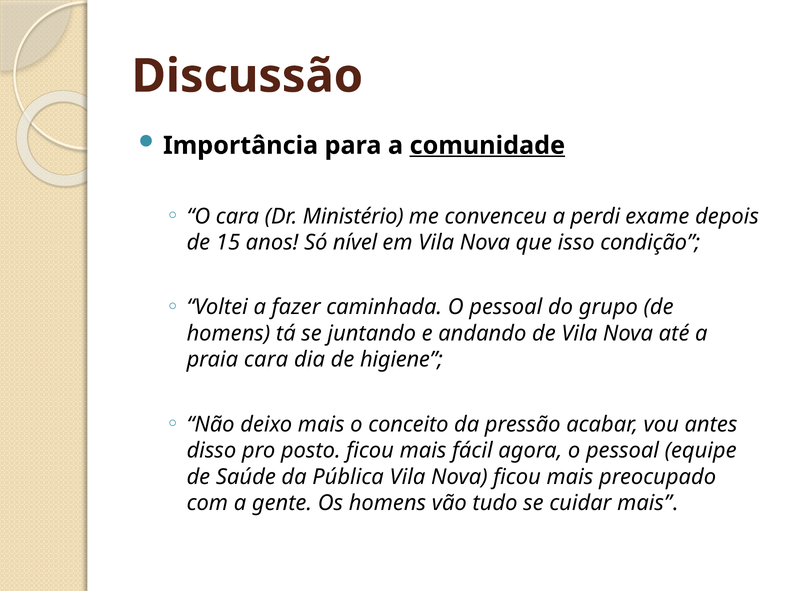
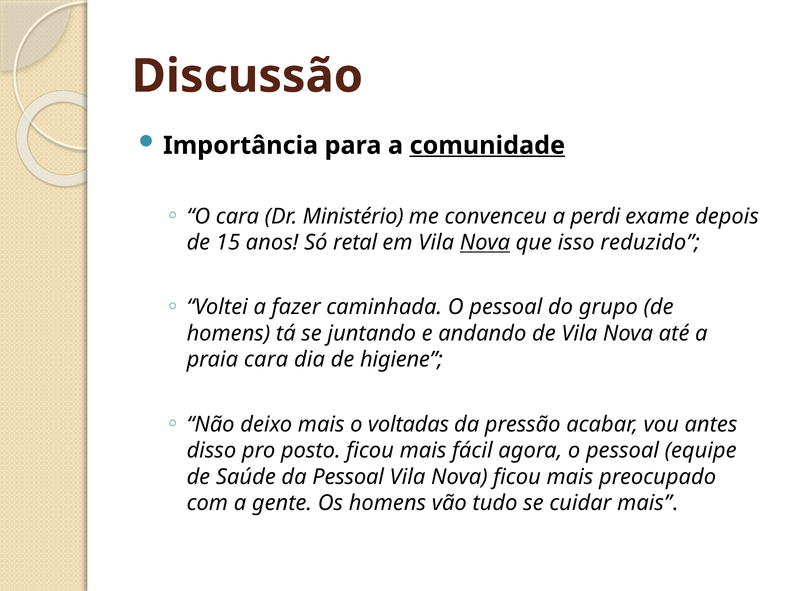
nível: nível -> retal
Nova at (485, 243) underline: none -> present
condição: condição -> reduzido
conceito: conceito -> voltadas
da Pública: Pública -> Pessoal
